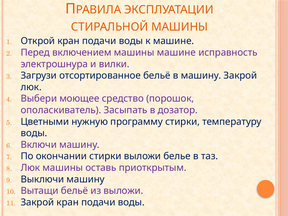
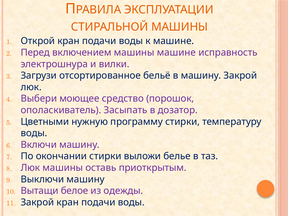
Вытащи бельё: бельё -> белое
из выложи: выложи -> одежды
